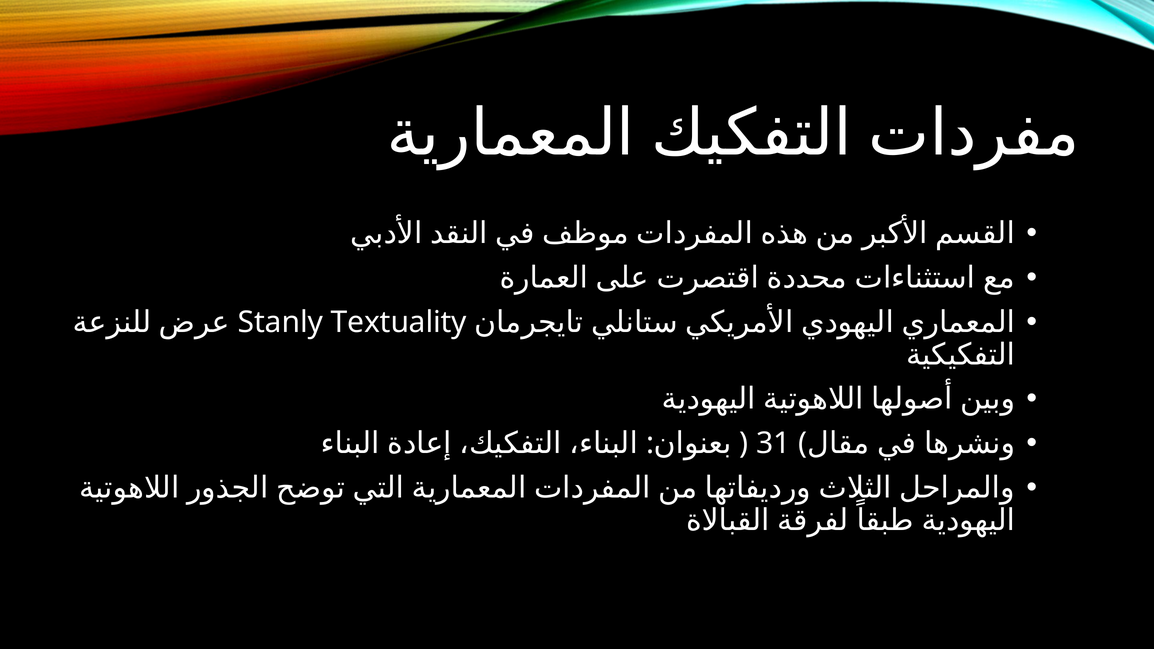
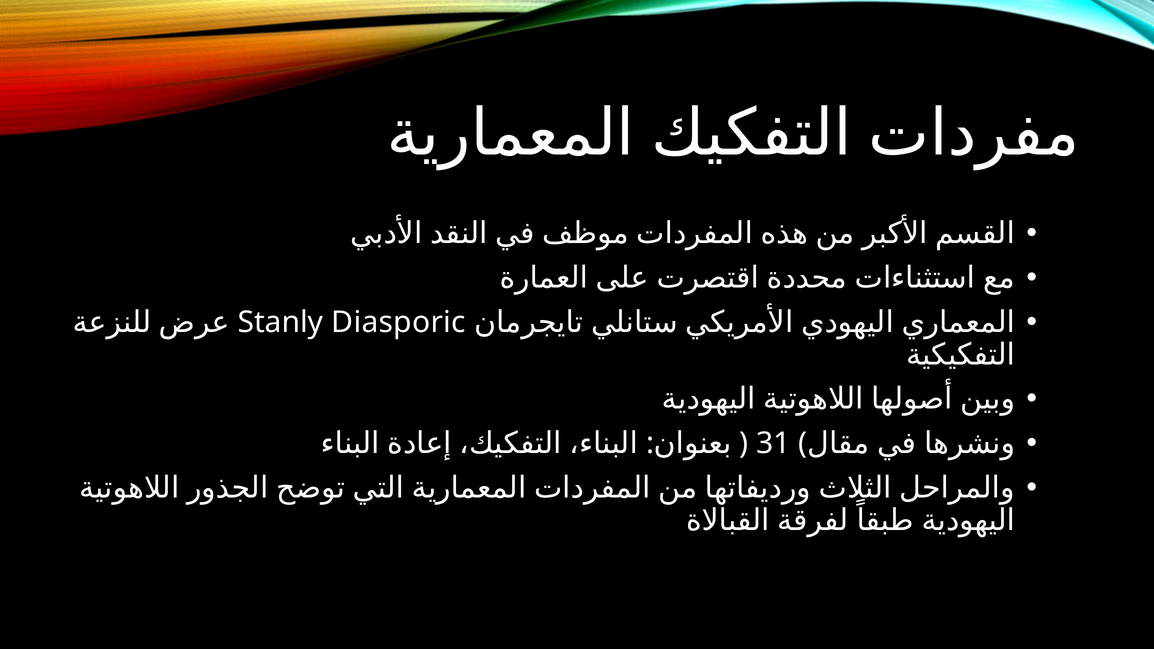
Textuality: Textuality -> Diasporic
